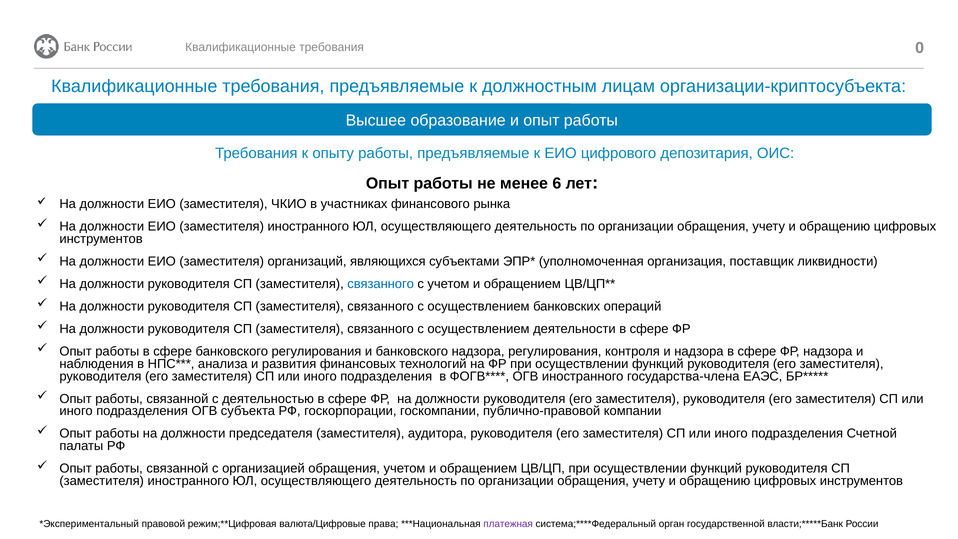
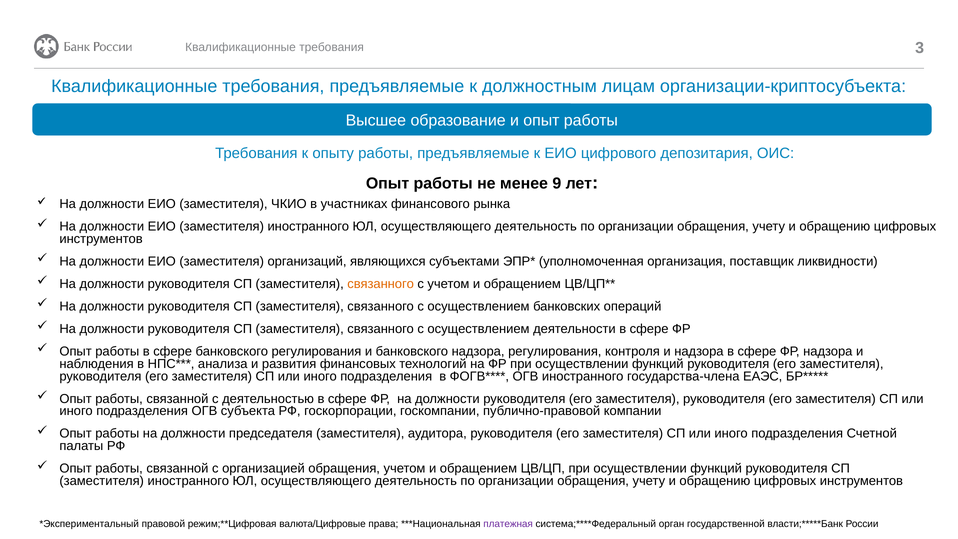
0: 0 -> 3
6: 6 -> 9
связанного at (381, 284) colour: blue -> orange
